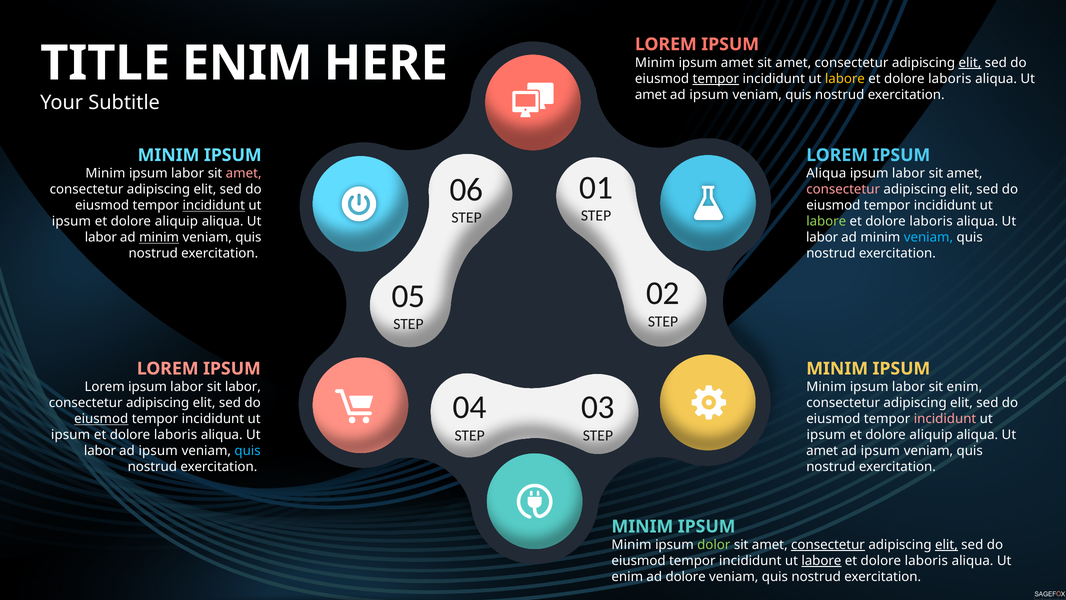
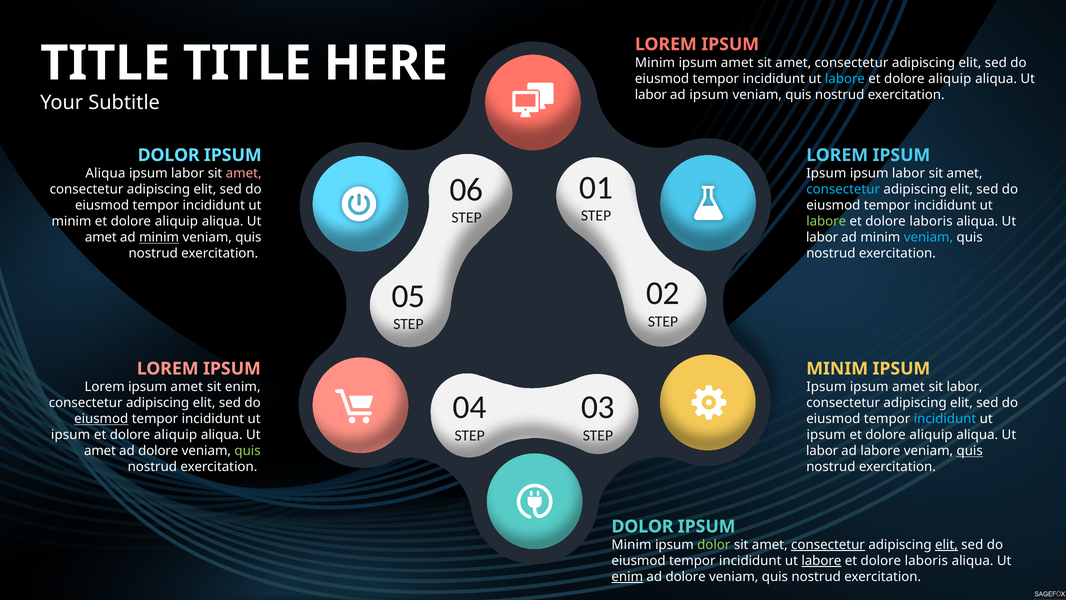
ENIM at (247, 63): ENIM -> TITLE
elit at (970, 63) underline: present -> none
tempor at (716, 79) underline: present -> none
labore at (845, 79) colour: yellow -> light blue
laboris at (950, 79): laboris -> aliquip
amet at (651, 95): amet -> labor
MINIM at (169, 155): MINIM -> DOLOR
Minim at (105, 173): Minim -> Aliqua
Aliqua at (826, 173): Aliqua -> Ipsum
consectetur at (843, 189) colour: pink -> light blue
incididunt at (214, 205) underline: present -> none
ipsum at (71, 221): ipsum -> minim
labor at (101, 237): labor -> amet
Lorem ipsum labor: labor -> amet
sit labor: labor -> enim
Minim at (826, 387): Minim -> Ipsum
labor at (908, 387): labor -> amet
sit enim: enim -> labor
incididunt at (945, 419) colour: pink -> light blue
laboris at (176, 435): laboris -> aliquip
labor at (100, 451): labor -> amet
ipsum at (158, 451): ipsum -> dolore
quis at (248, 451) colour: light blue -> light green
amet at (822, 451): amet -> labor
ipsum at (880, 451): ipsum -> labore
quis at (970, 451) underline: none -> present
MINIM at (642, 526): MINIM -> DOLOR
enim at (627, 576) underline: none -> present
